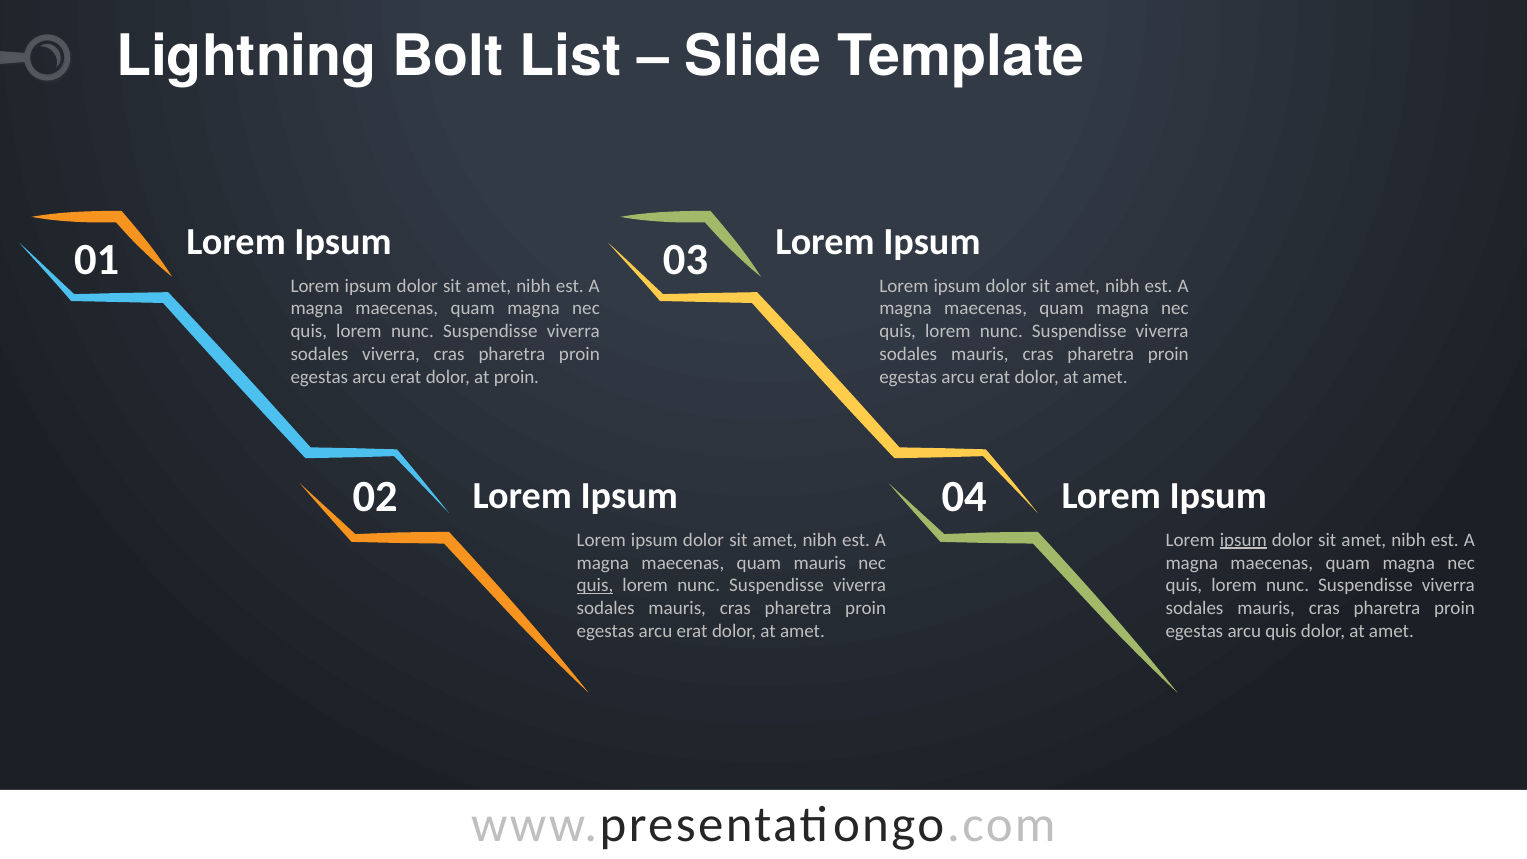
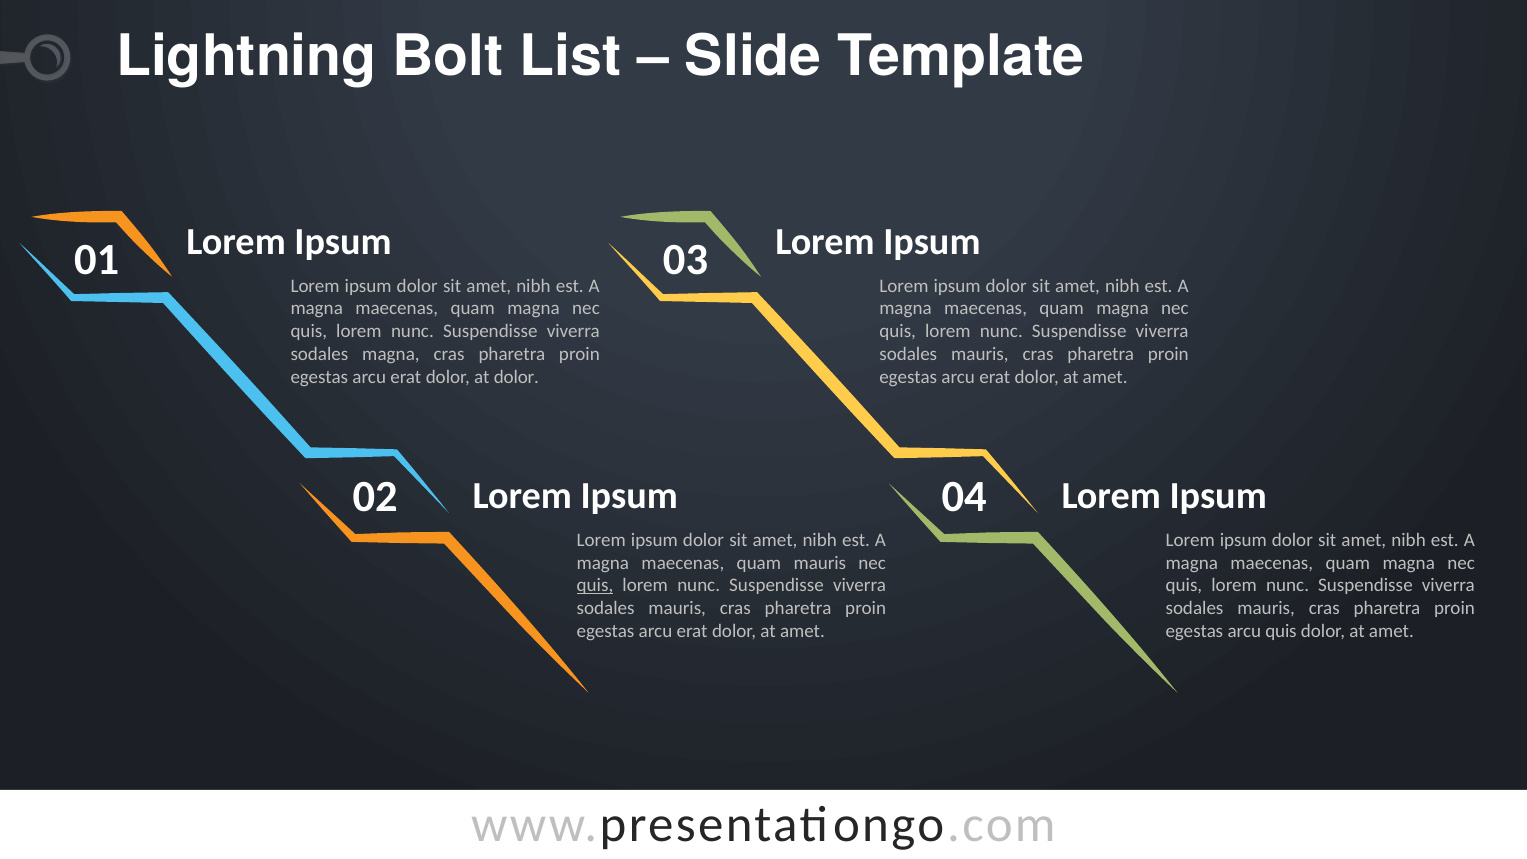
sodales viverra: viverra -> magna
at proin: proin -> dolor
ipsum at (1243, 540) underline: present -> none
